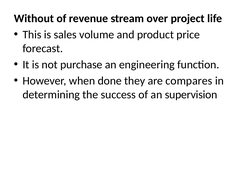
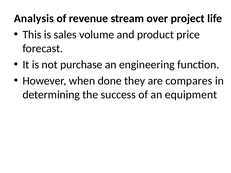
Without: Without -> Analysis
supervision: supervision -> equipment
